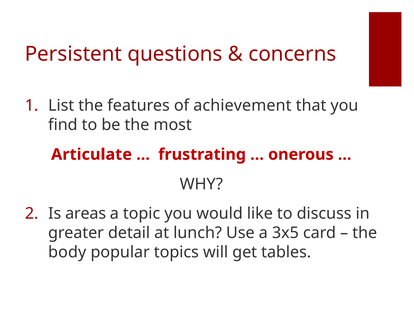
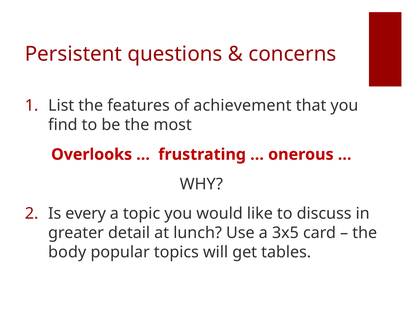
Articulate: Articulate -> Overlooks
areas: areas -> every
